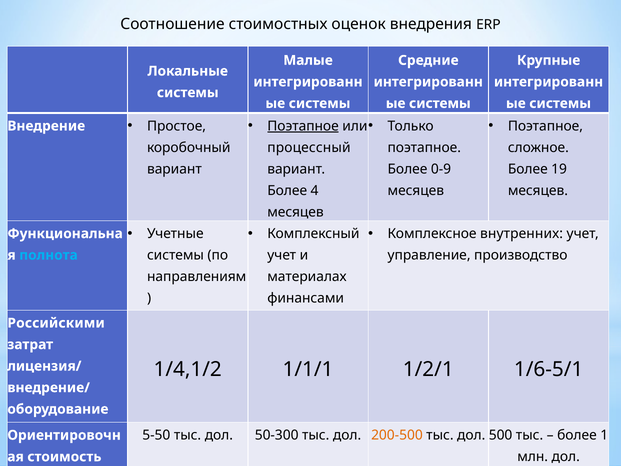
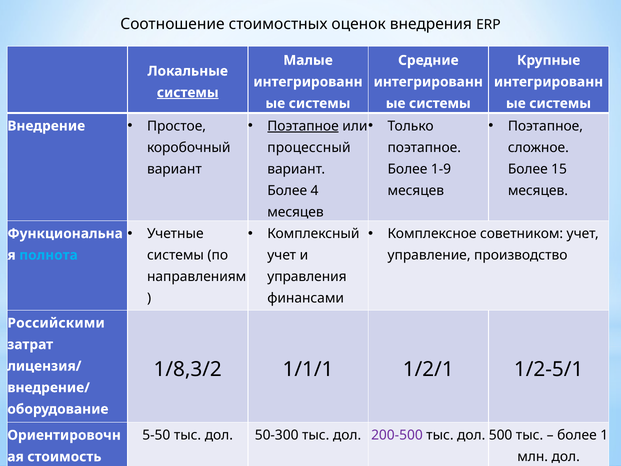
системы at (188, 93) underline: none -> present
0-9: 0-9 -> 1-9
19: 19 -> 15
внутренних: внутренних -> советником
материалах: материалах -> управления
1/4,1/2: 1/4,1/2 -> 1/8,3/2
1/6-5/1: 1/6-5/1 -> 1/2-5/1
200-500 colour: orange -> purple
